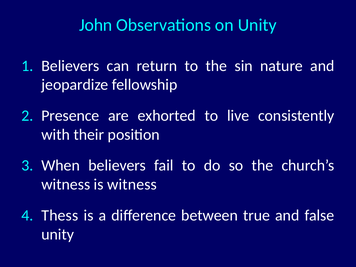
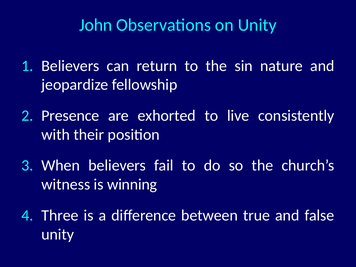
is witness: witness -> winning
Thess: Thess -> Three
